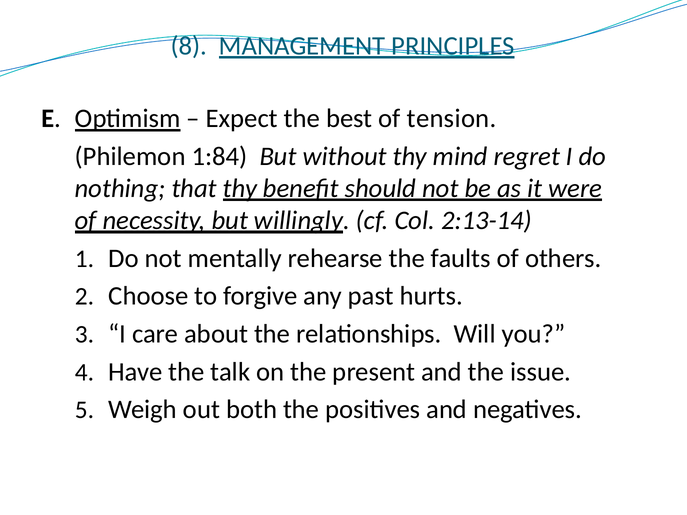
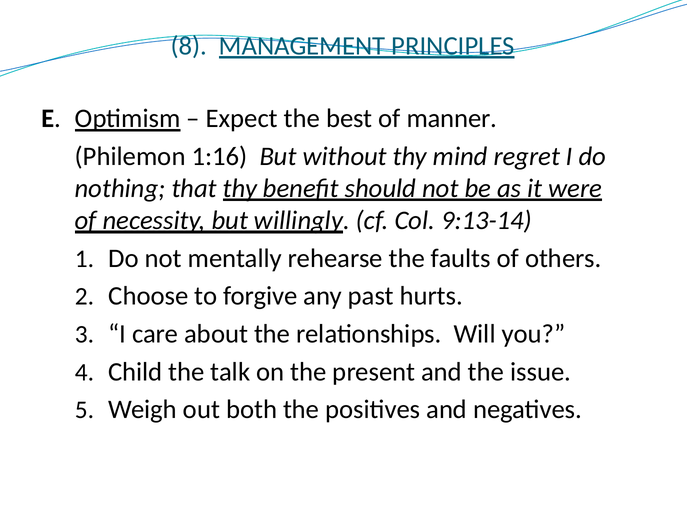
tension: tension -> manner
1:84: 1:84 -> 1:16
2:13-14: 2:13-14 -> 9:13-14
Have: Have -> Child
